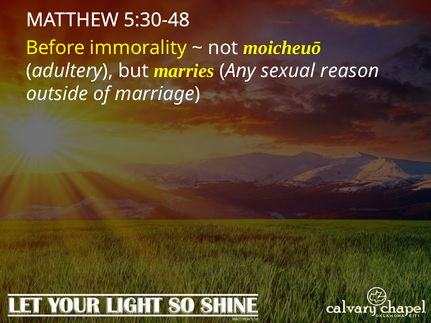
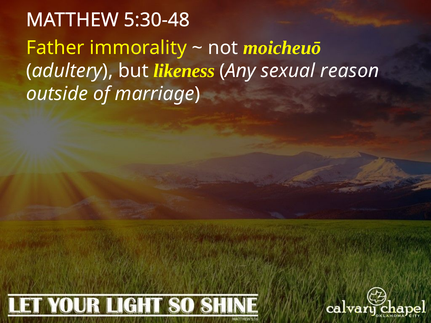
Before: Before -> Father
marries: marries -> likeness
